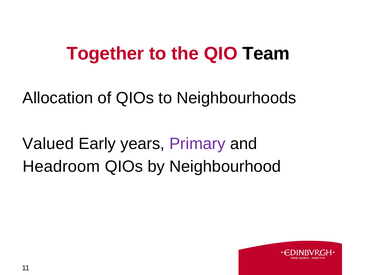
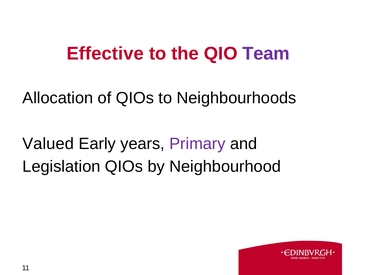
Together: Together -> Effective
Team colour: black -> purple
Headroom: Headroom -> Legislation
